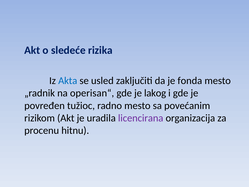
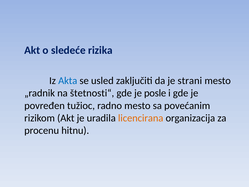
fonda: fonda -> strani
operisan“: operisan“ -> štetnosti“
lakog: lakog -> posle
licencirana colour: purple -> orange
